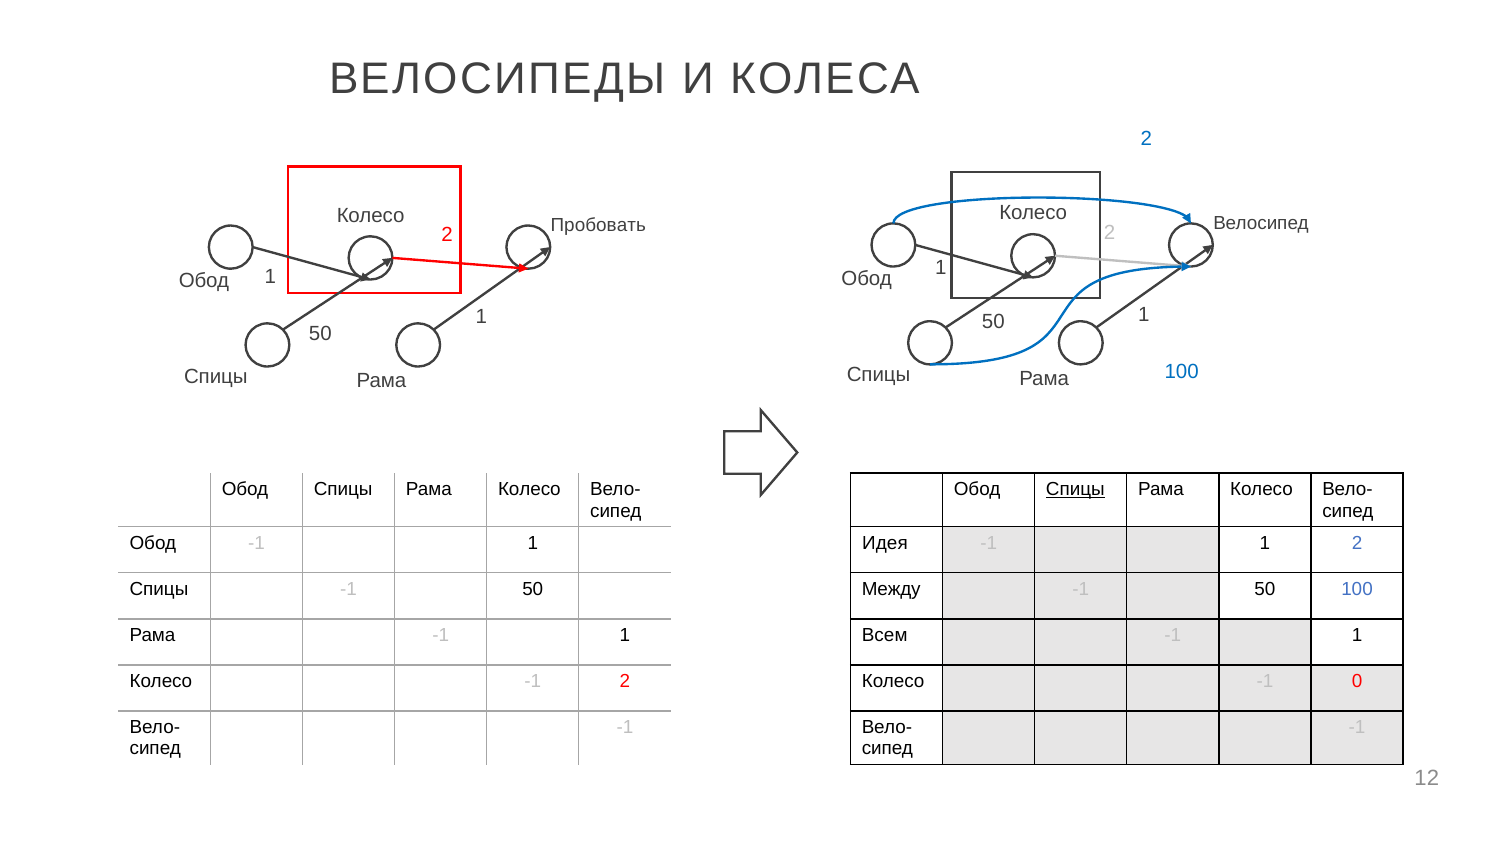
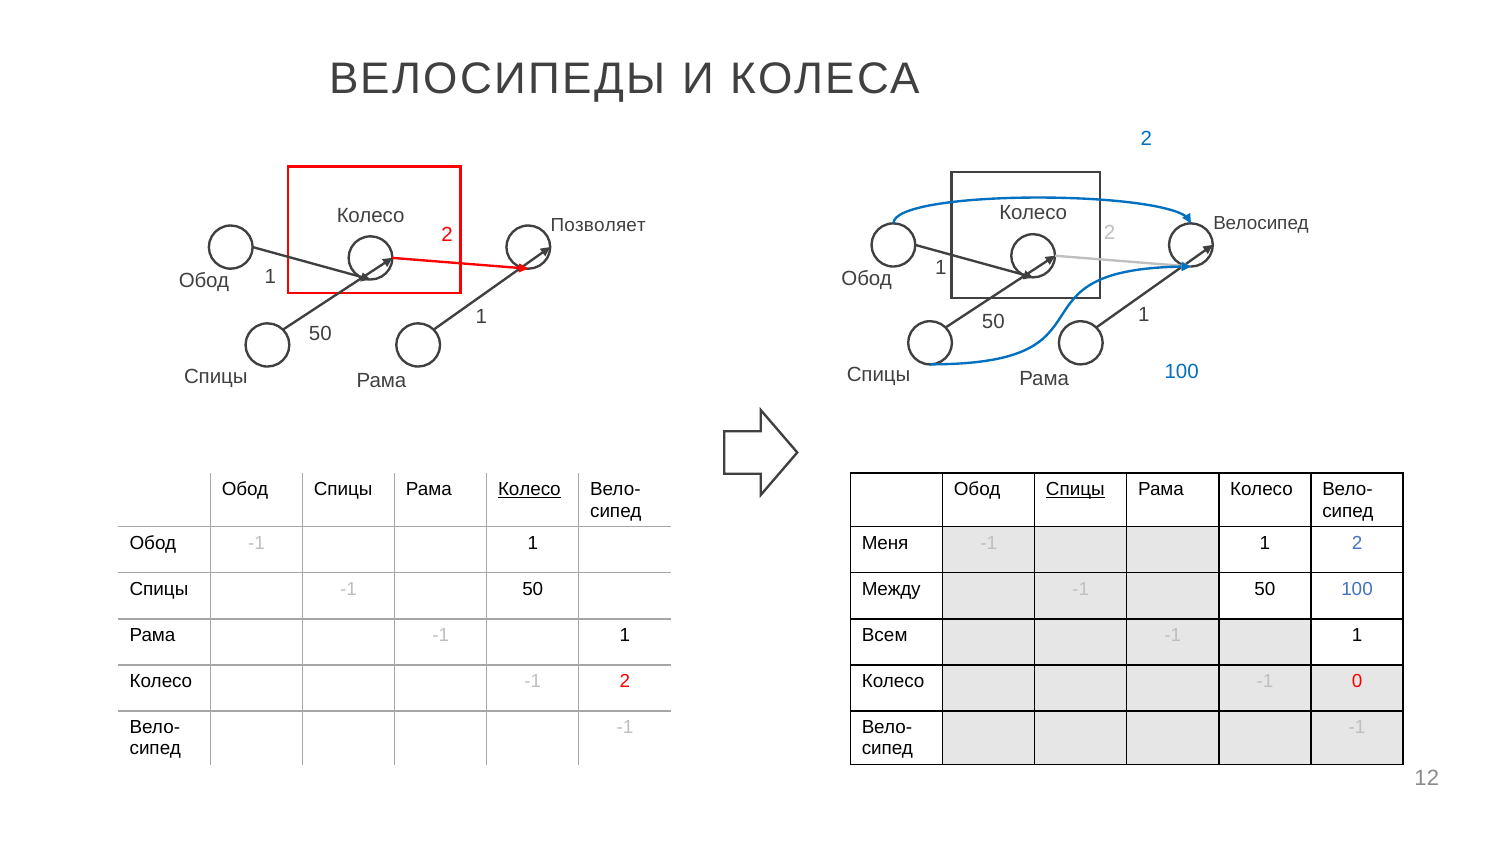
Пробовать: Пробовать -> Позволяет
Колесо at (529, 489) underline: none -> present
Идея: Идея -> Меня
